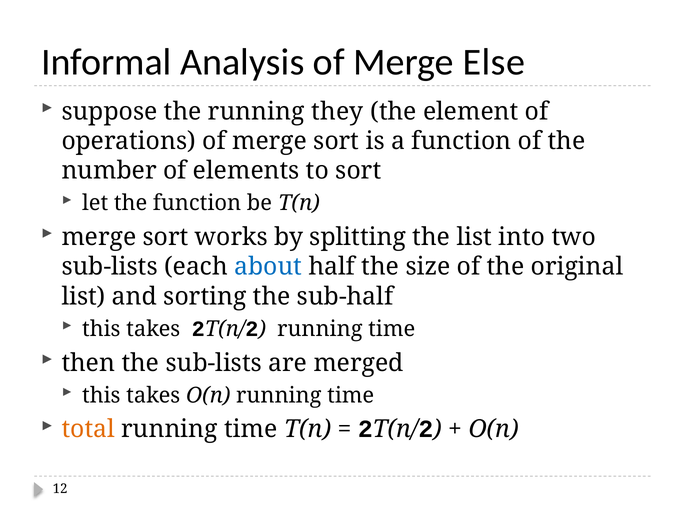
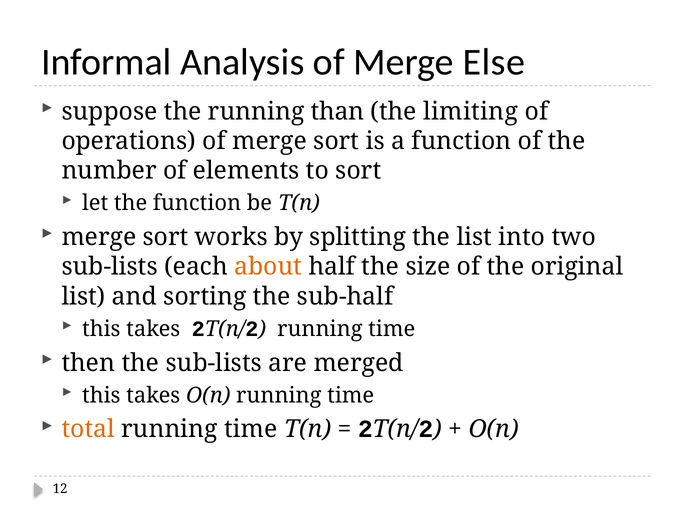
they: they -> than
element: element -> limiting
about colour: blue -> orange
